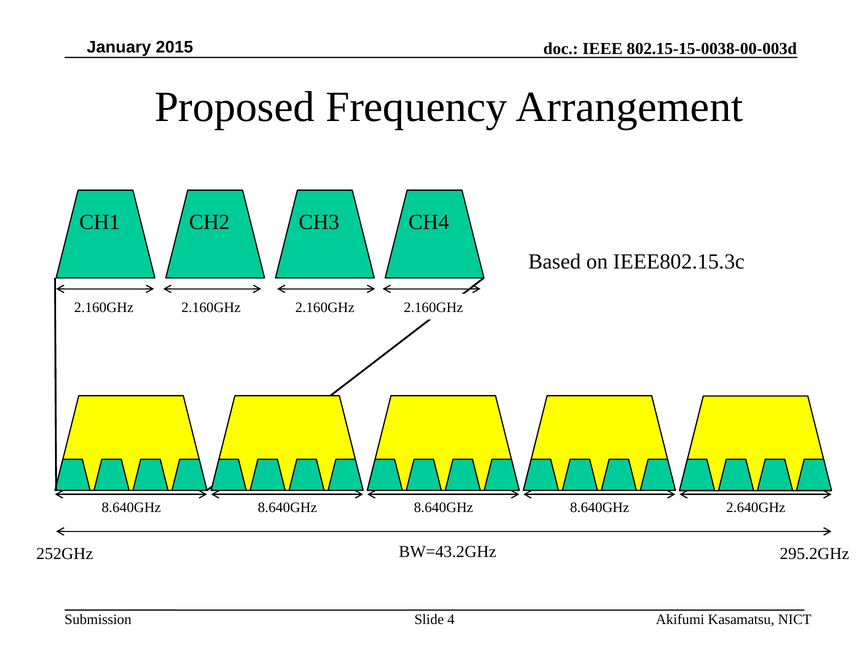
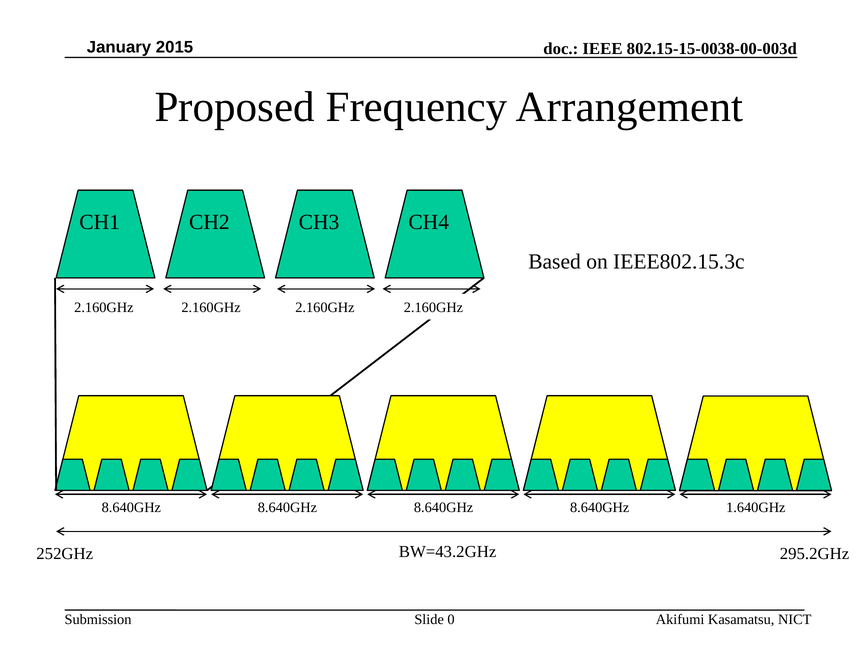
2.640GHz: 2.640GHz -> 1.640GHz
4: 4 -> 0
